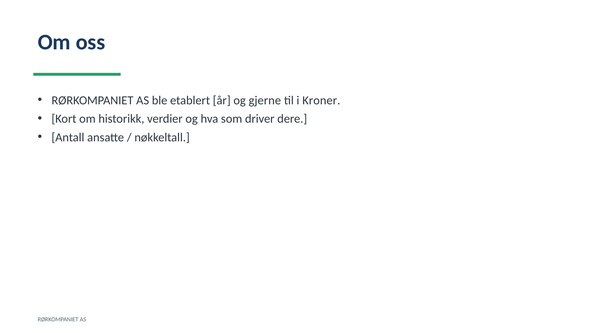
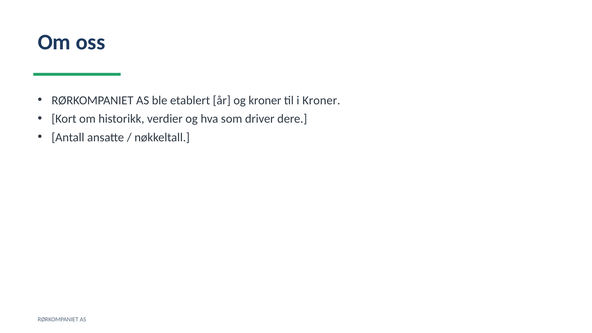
og gjerne: gjerne -> kroner
